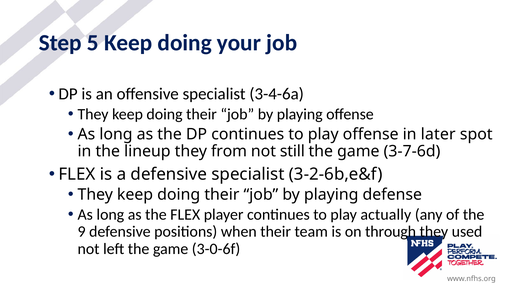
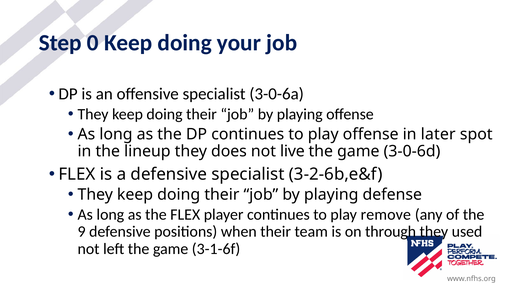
5: 5 -> 0
3-4-6a: 3-4-6a -> 3-0-6a
from: from -> does
still: still -> live
3-7-6d: 3-7-6d -> 3-0-6d
actually: actually -> remove
3-0-6f: 3-0-6f -> 3-1-6f
